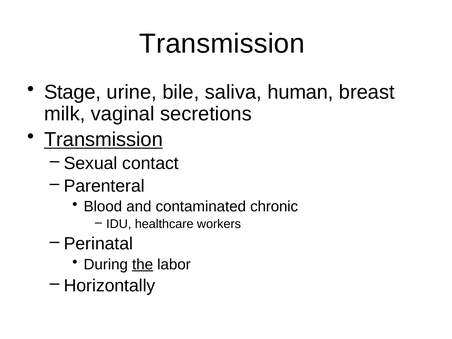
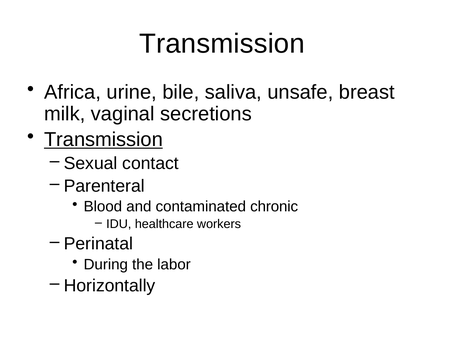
Stage: Stage -> Africa
human: human -> unsafe
the underline: present -> none
